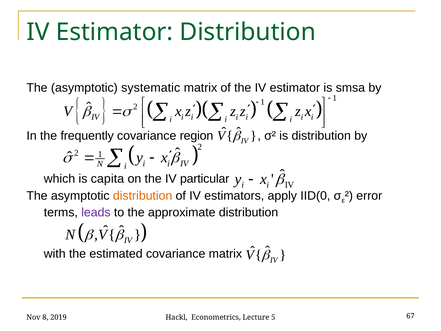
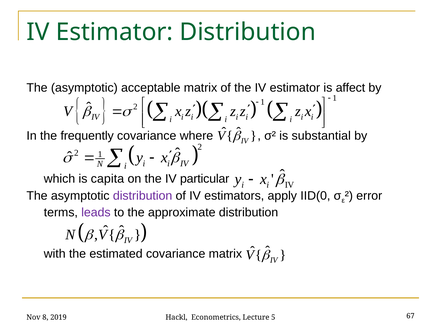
systematic: systematic -> acceptable
smsa: smsa -> affect
region: region -> where
is distribution: distribution -> substantial
distribution at (143, 196) colour: orange -> purple
